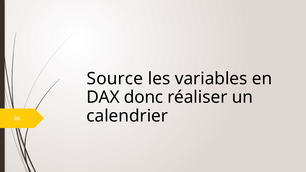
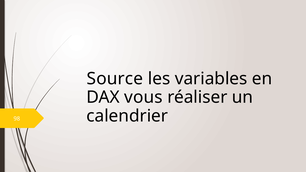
donc: donc -> vous
